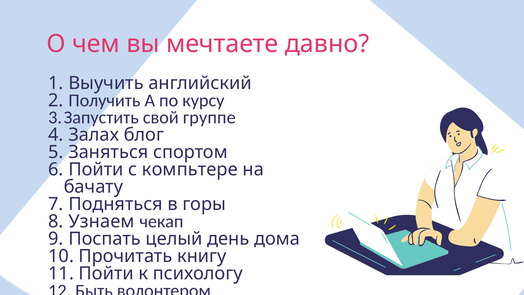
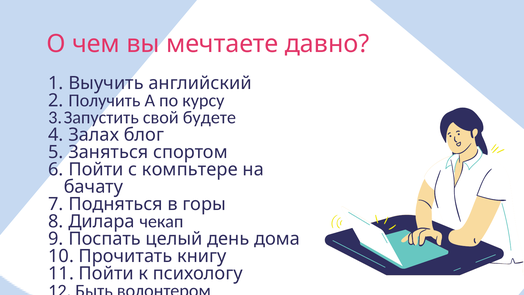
группе: группе -> будете
Узнаем: Узнаем -> Дилара
